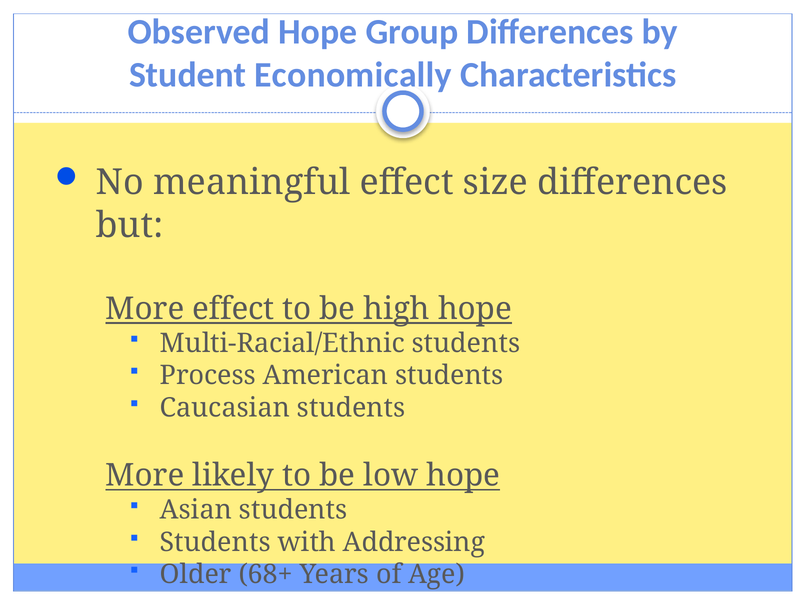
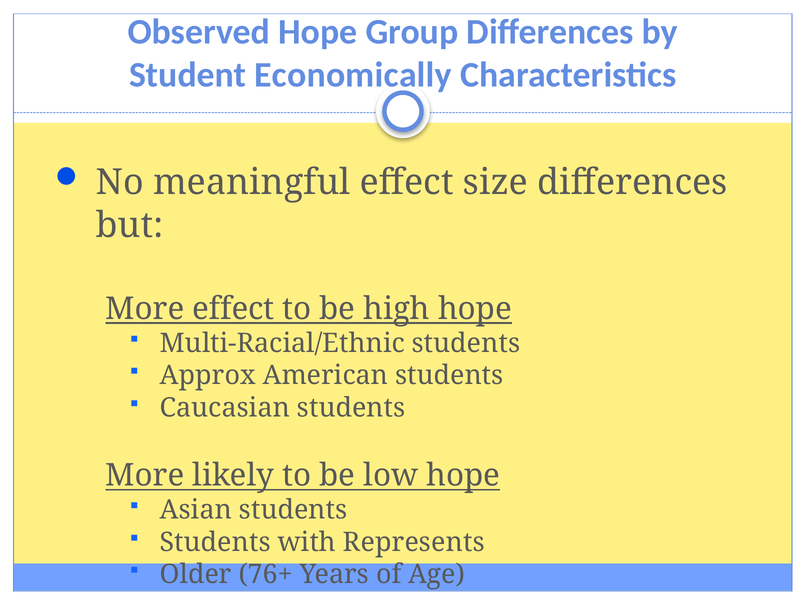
Process: Process -> Approx
Addressing: Addressing -> Represents
68+: 68+ -> 76+
